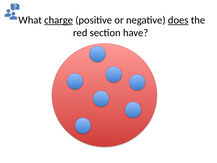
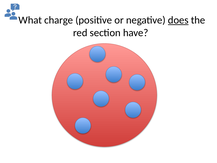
charge underline: present -> none
